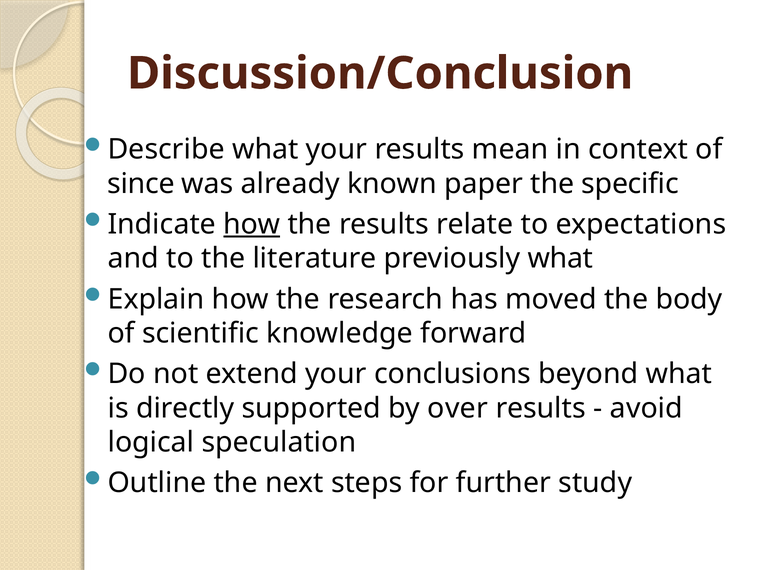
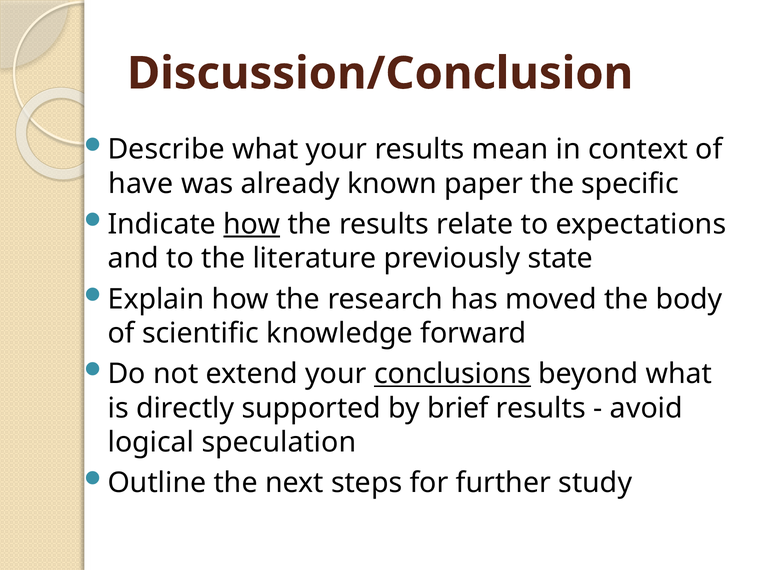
since: since -> have
previously what: what -> state
conclusions underline: none -> present
over: over -> brief
